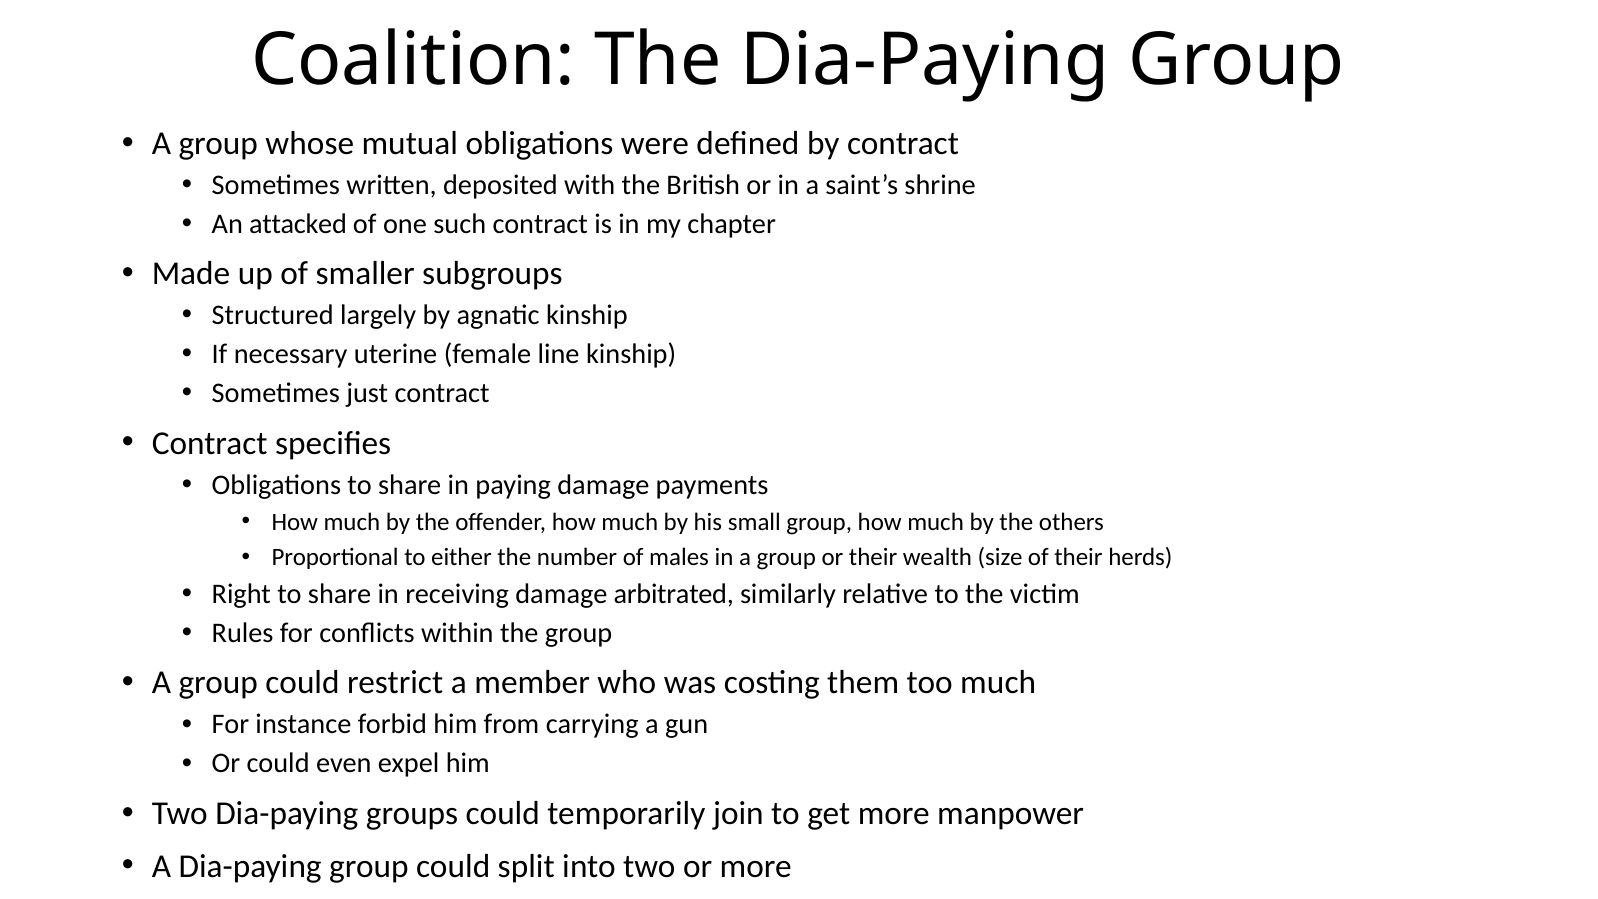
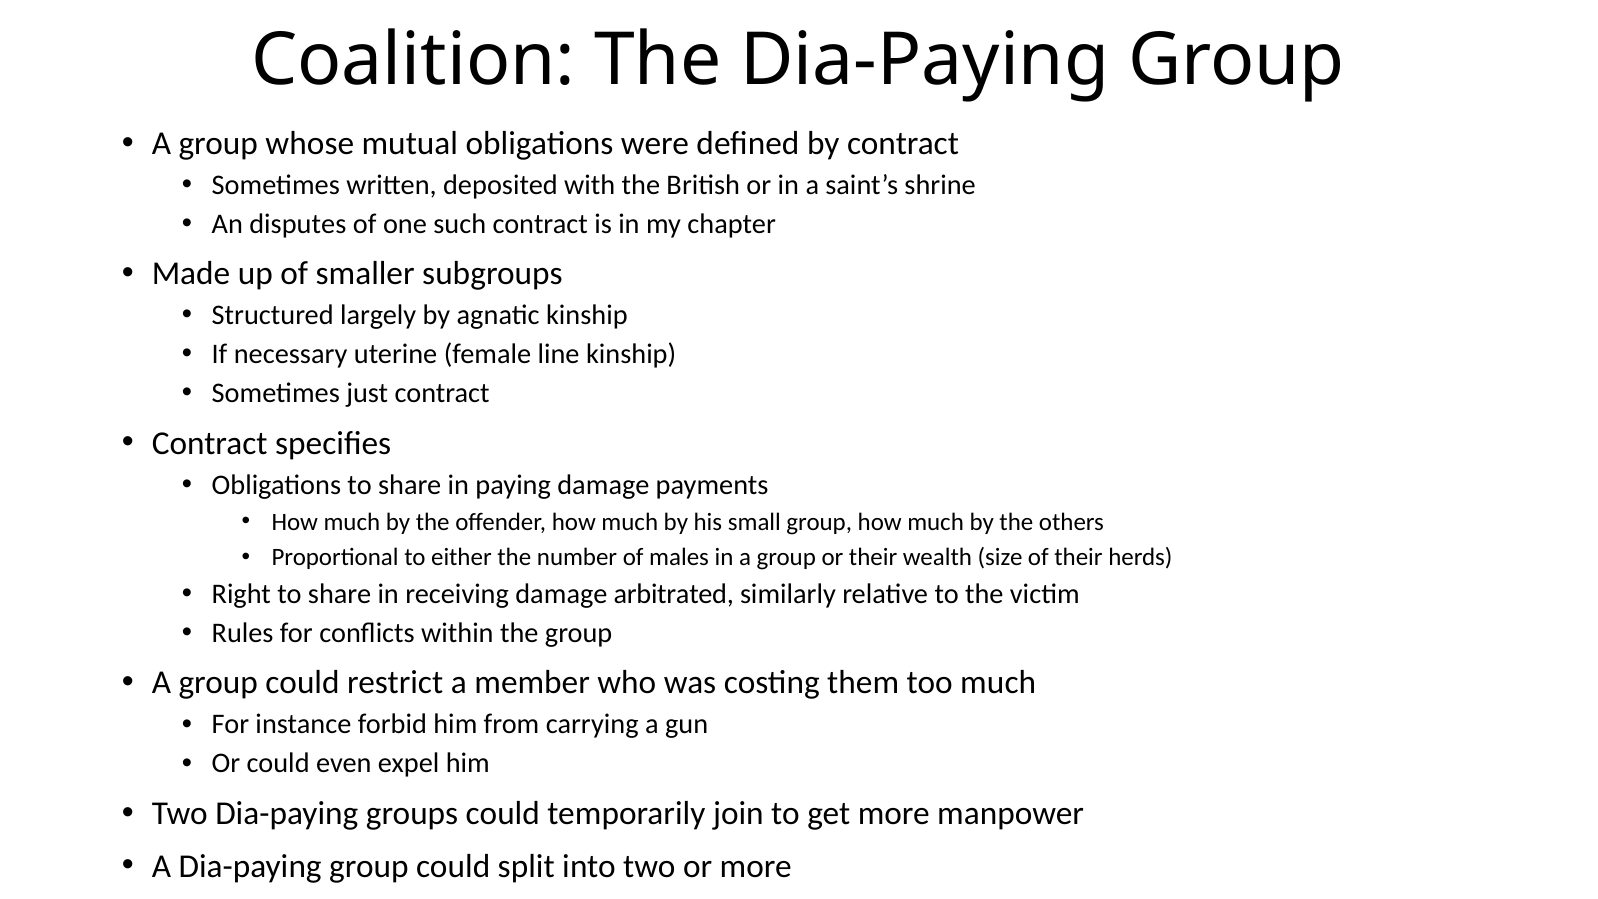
attacked: attacked -> disputes
